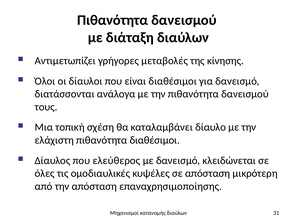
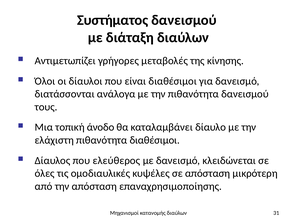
Πιθανότητα at (113, 20): Πιθανότητα -> Συστήματος
σχέση: σχέση -> άνοδο
